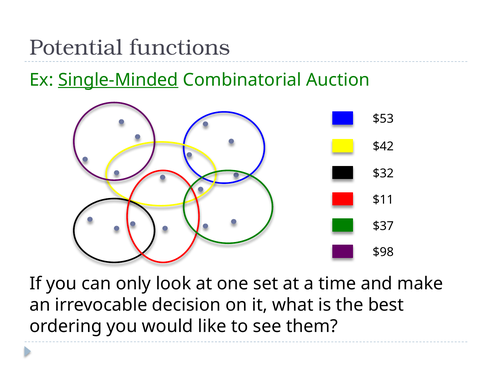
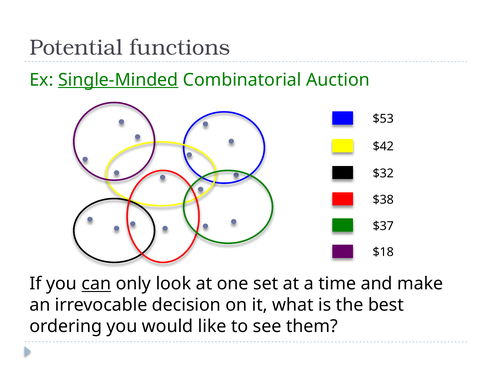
$11: $11 -> $38
$98: $98 -> $18
can underline: none -> present
